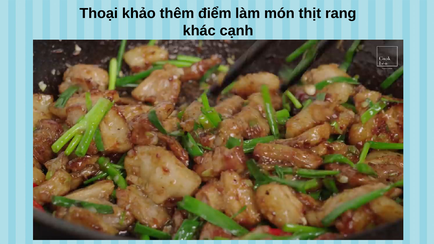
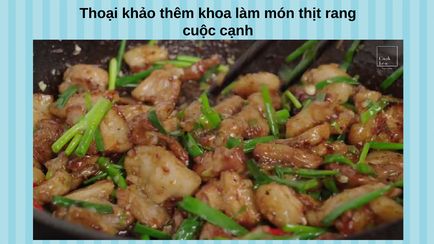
điểm: điểm -> khoa
khác: khác -> cuộc
